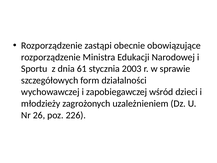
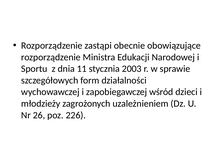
61: 61 -> 11
